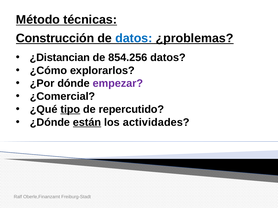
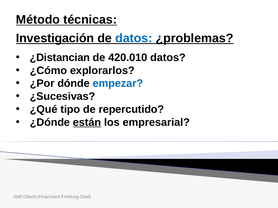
Construcción: Construcción -> Investigación
854.256: 854.256 -> 420.010
empezar colour: purple -> blue
¿Comercial: ¿Comercial -> ¿Sucesivas
tipo underline: present -> none
actividades: actividades -> empresarial
